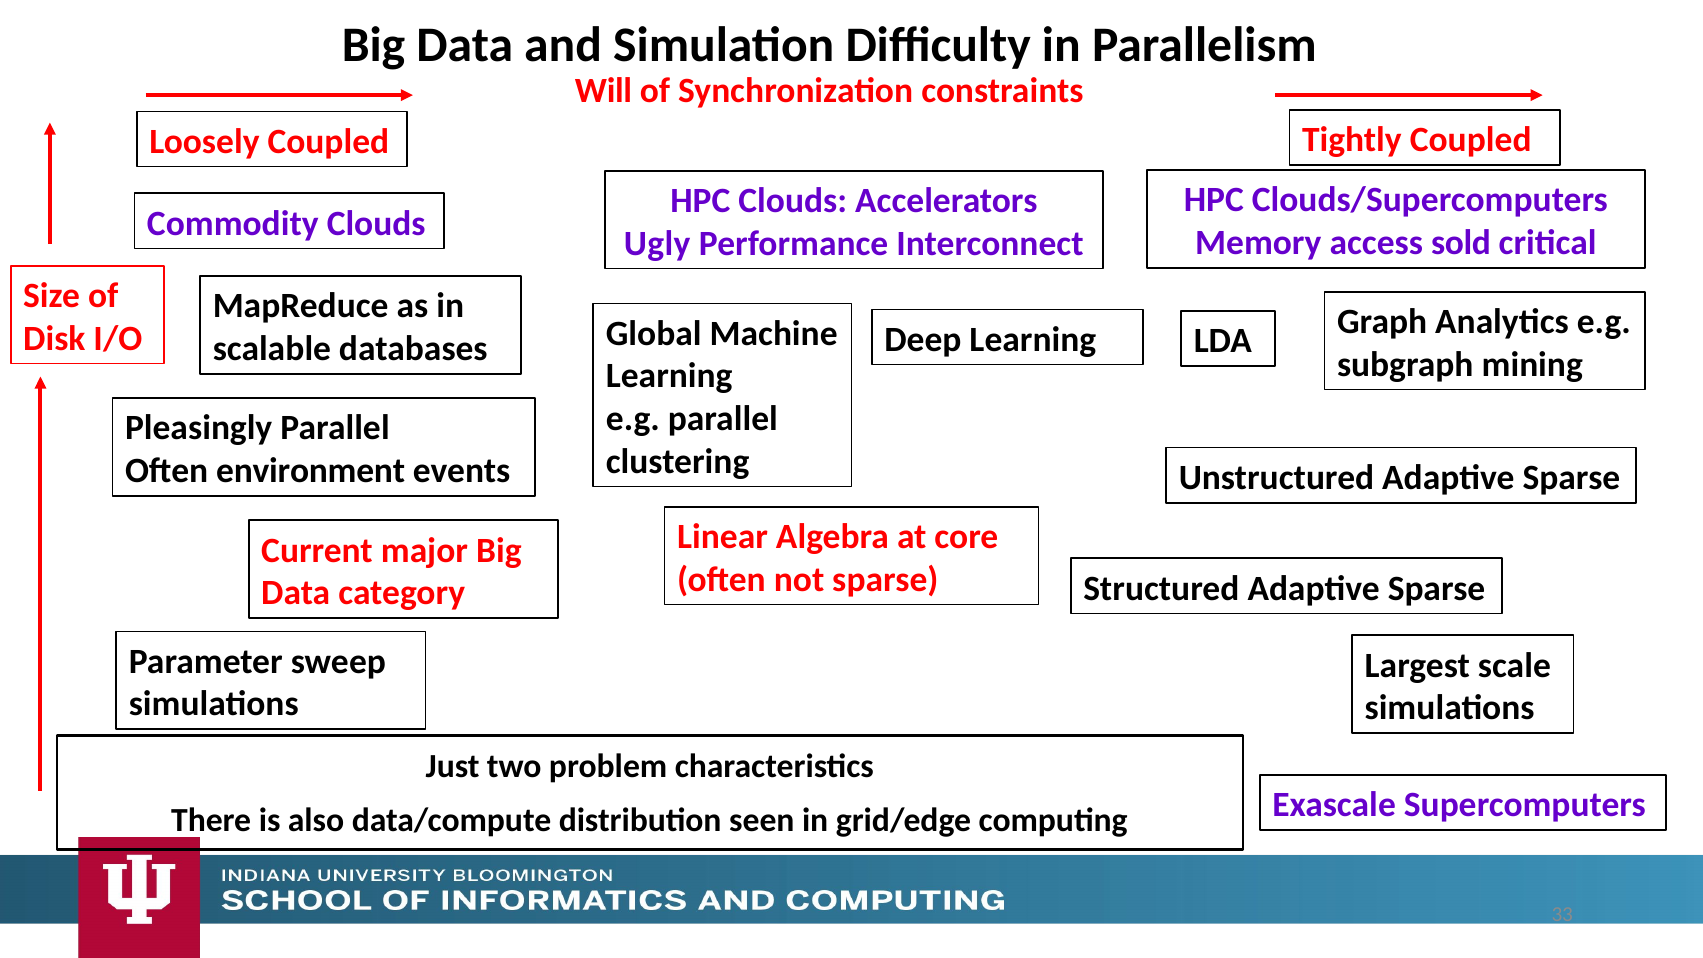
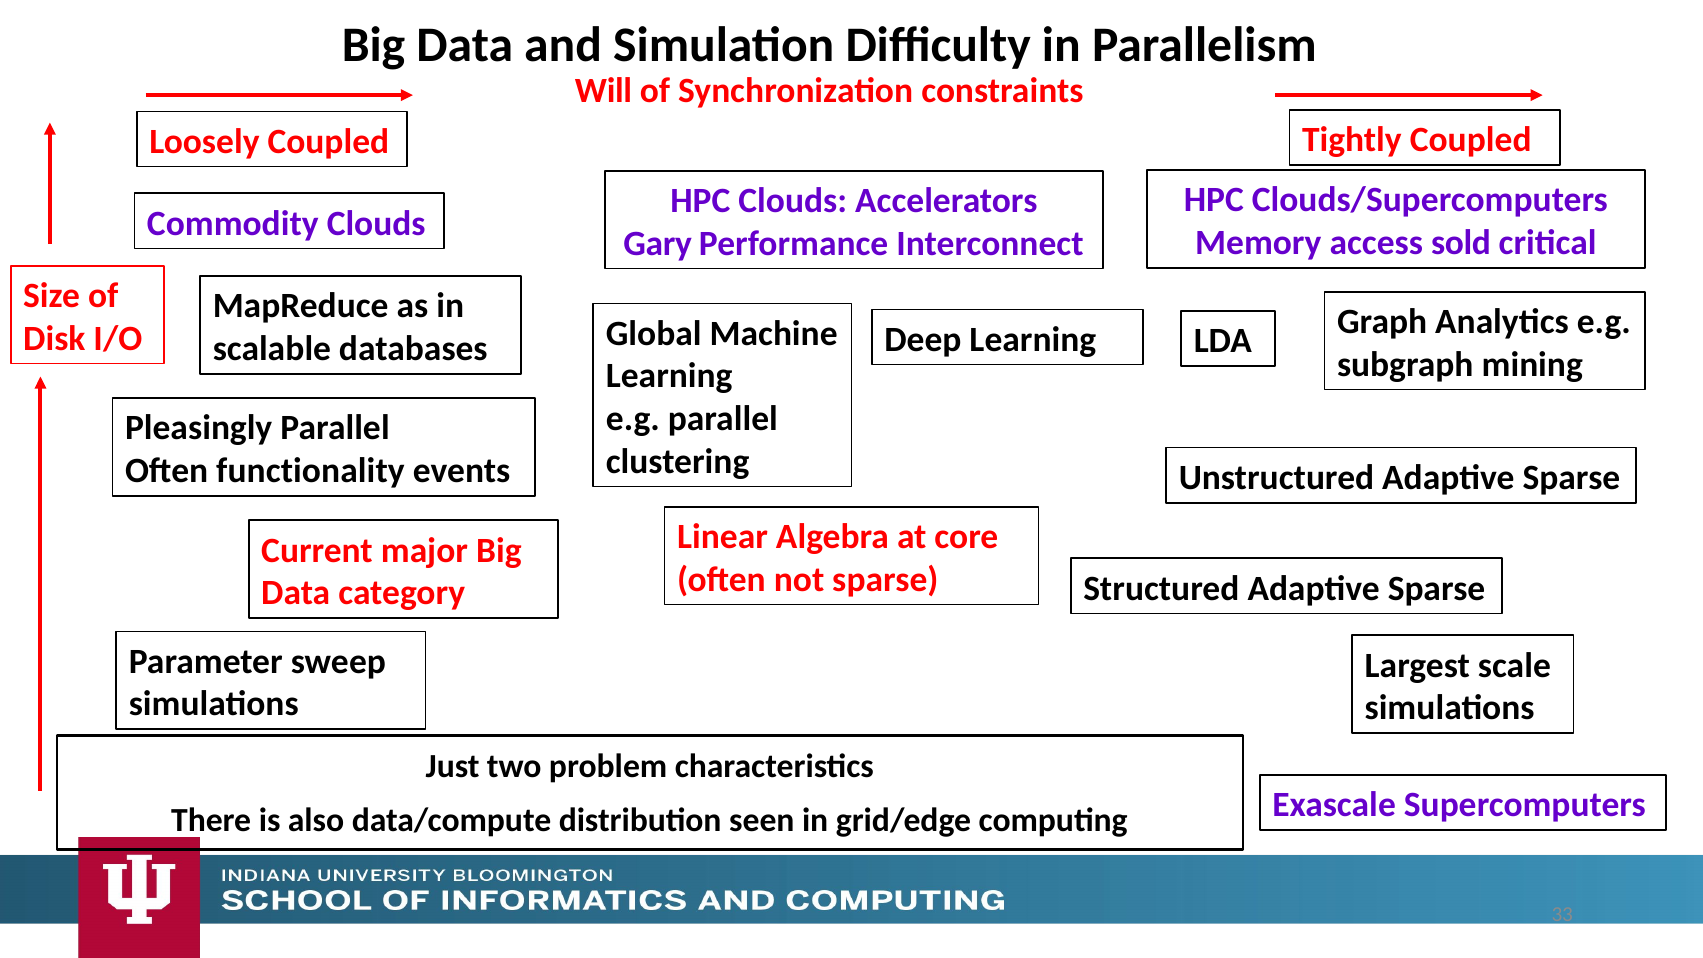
Ugly: Ugly -> Gary
environment: environment -> functionality
